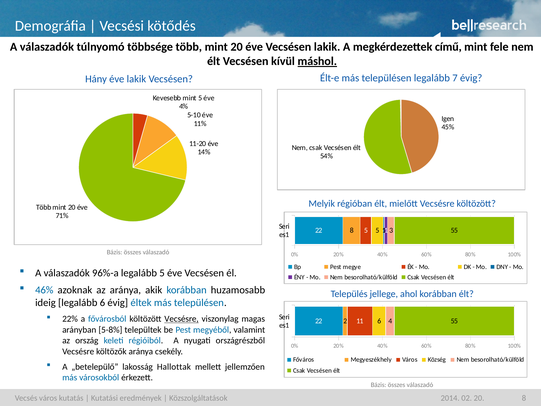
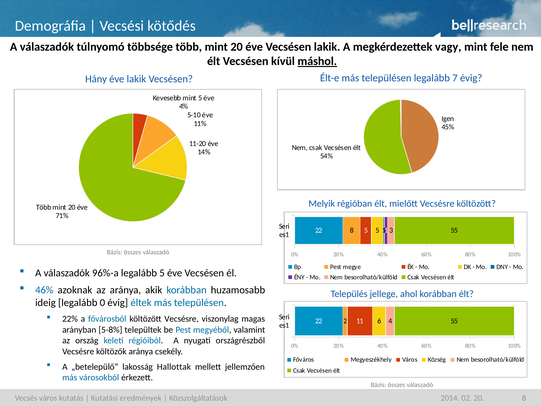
című: című -> vagy
legalább 6: 6 -> 0
Vecsésre at (182, 319) underline: present -> none
